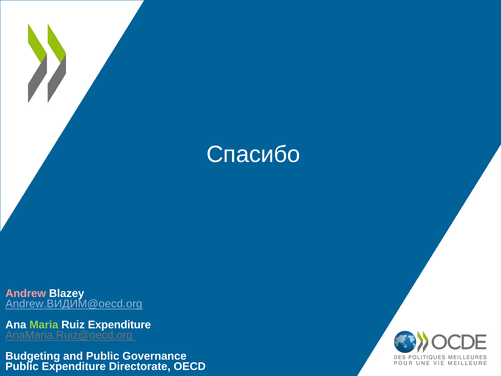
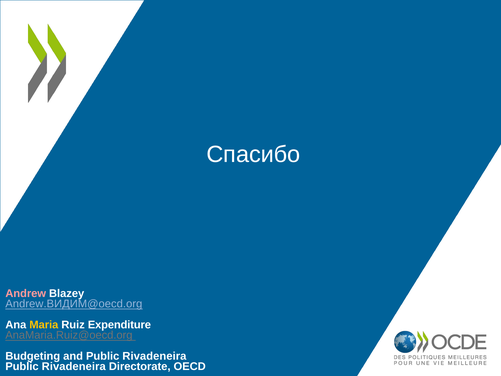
Maria colour: light green -> yellow
and Public Governance: Governance -> Rivadeneira
Expenditure at (74, 366): Expenditure -> Rivadeneira
